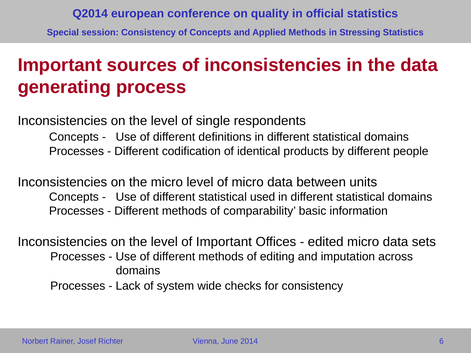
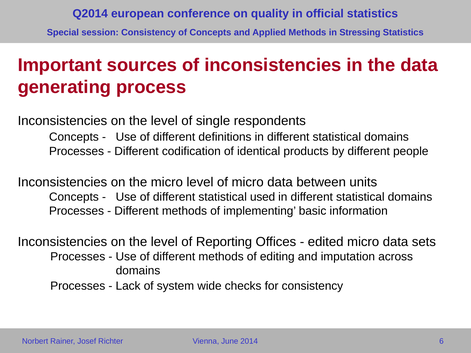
comparability: comparability -> implementing
of Important: Important -> Reporting
